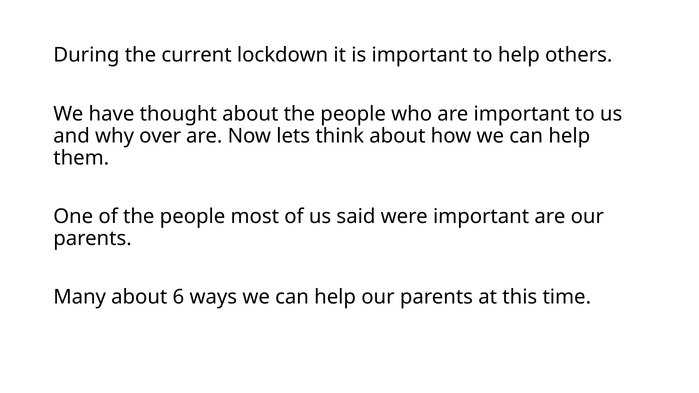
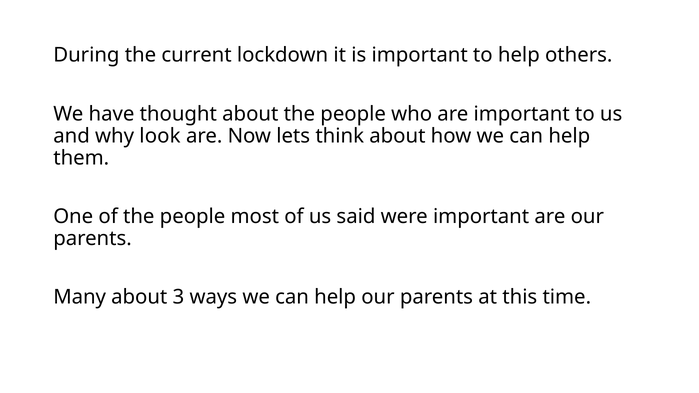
over: over -> look
6: 6 -> 3
